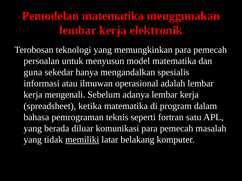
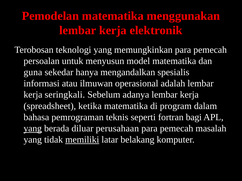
mengenali: mengenali -> seringkali
satu: satu -> bagi
yang at (33, 129) underline: none -> present
komunikasi: komunikasi -> perusahaan
